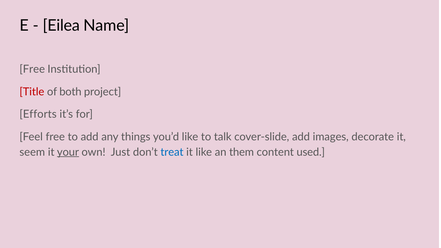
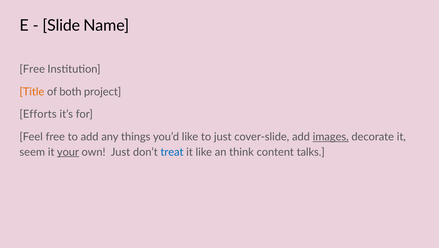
Eilea: Eilea -> Slide
Title colour: red -> orange
to talk: talk -> just
images underline: none -> present
them: them -> think
used: used -> talks
